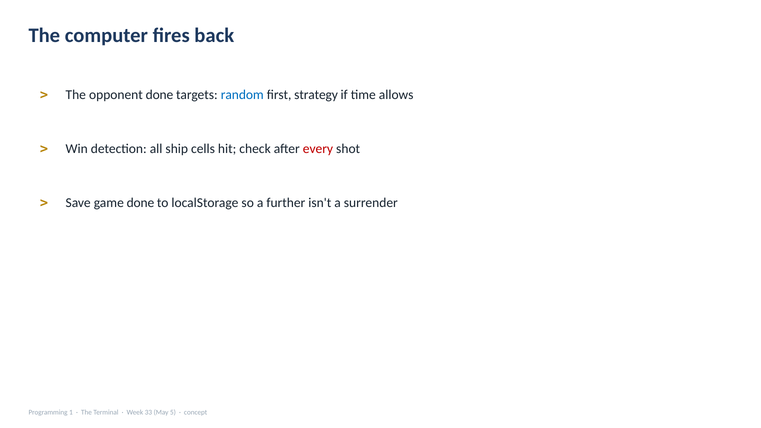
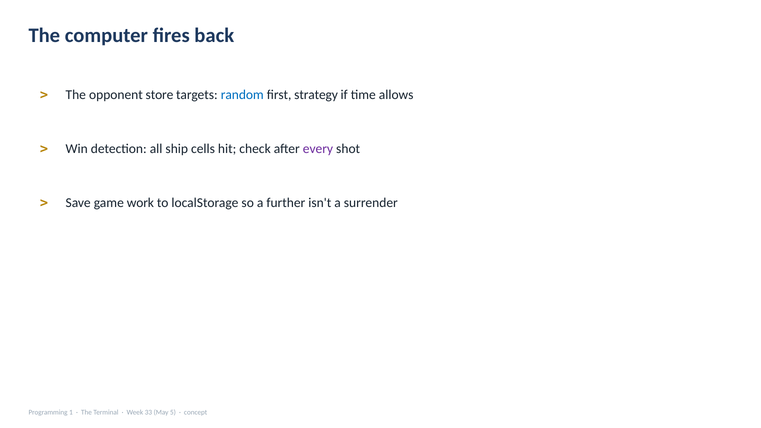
opponent done: done -> store
every colour: red -> purple
game done: done -> work
